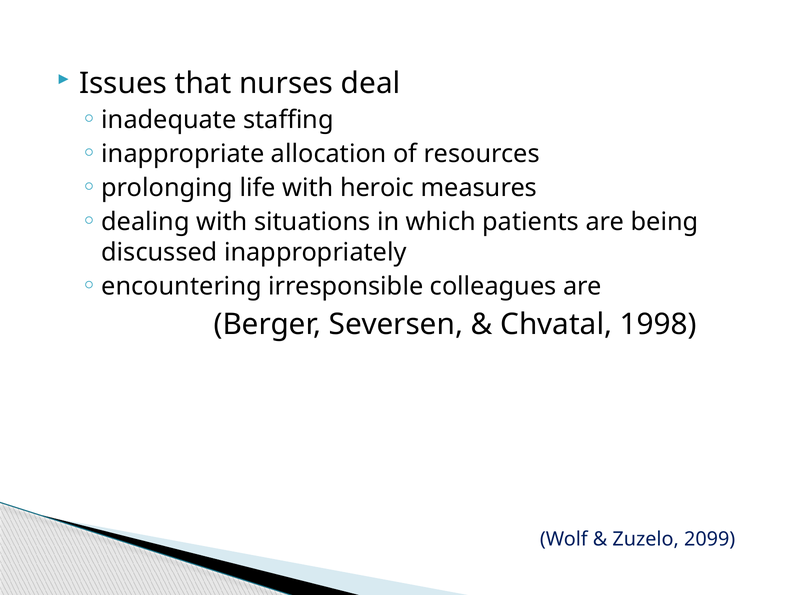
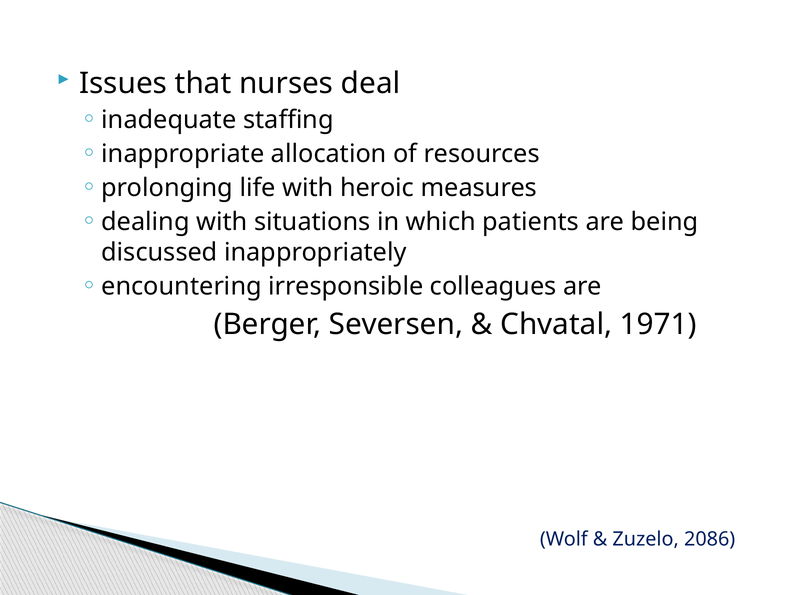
1998: 1998 -> 1971
2099: 2099 -> 2086
